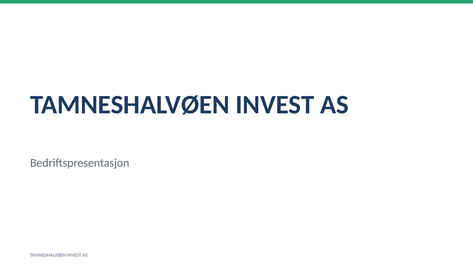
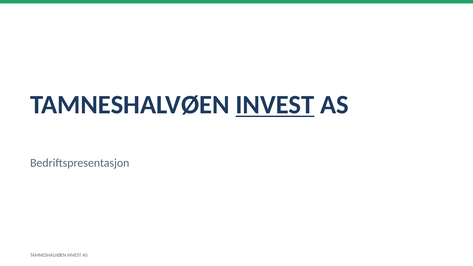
INVEST at (275, 105) underline: none -> present
